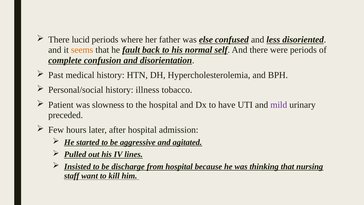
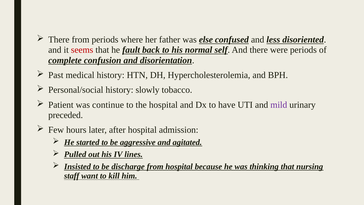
There lucid: lucid -> from
seems colour: orange -> red
illness: illness -> slowly
slowness: slowness -> continue
